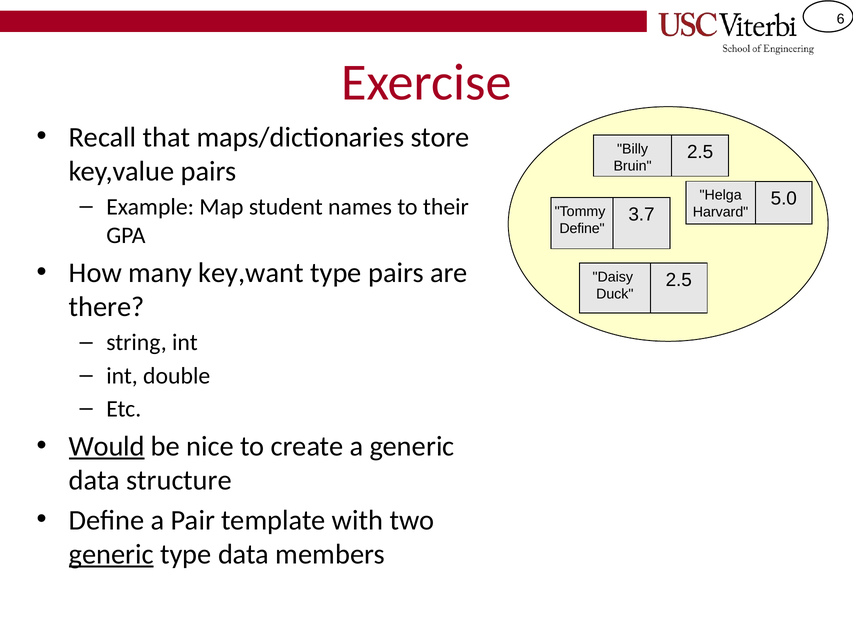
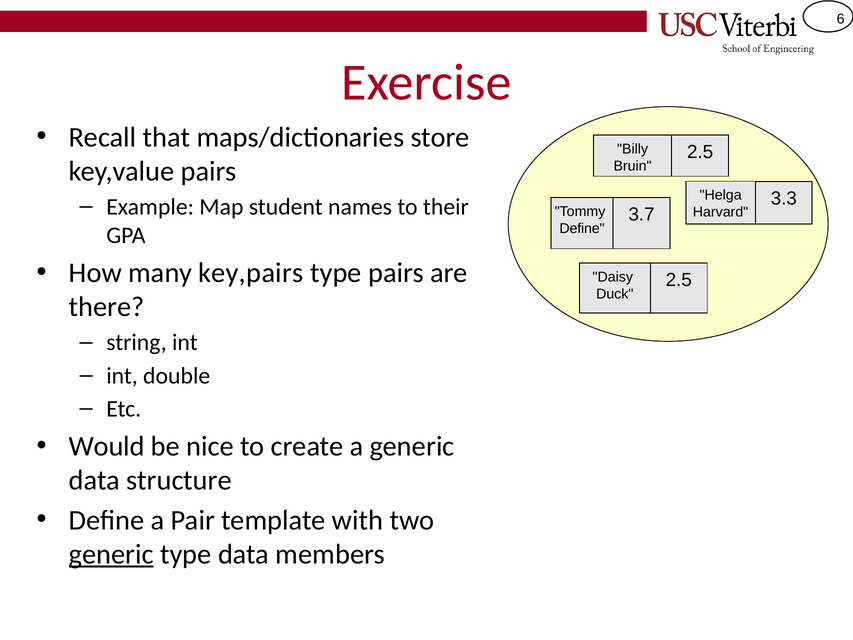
5.0: 5.0 -> 3.3
key,want: key,want -> key,pairs
Would underline: present -> none
